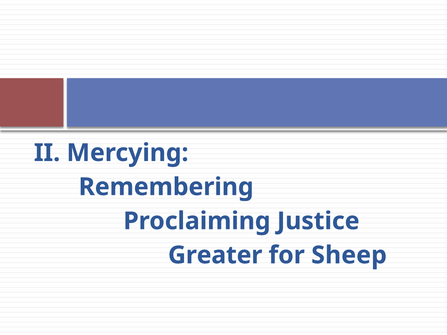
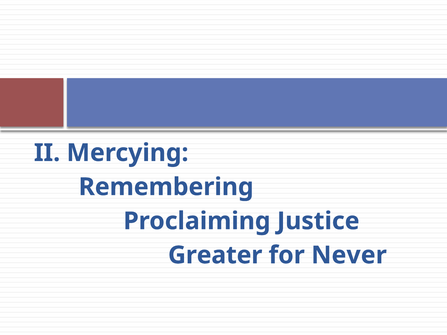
Sheep: Sheep -> Never
